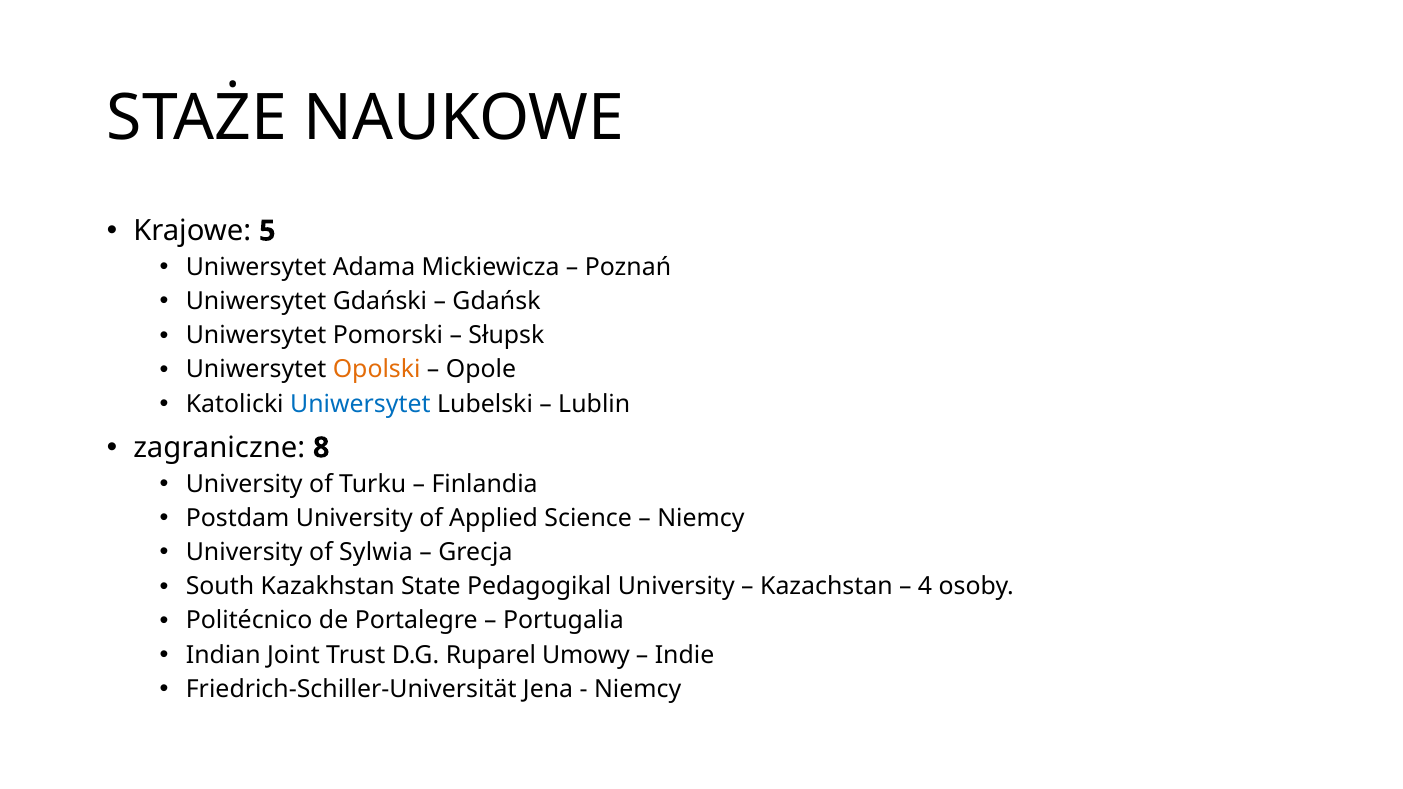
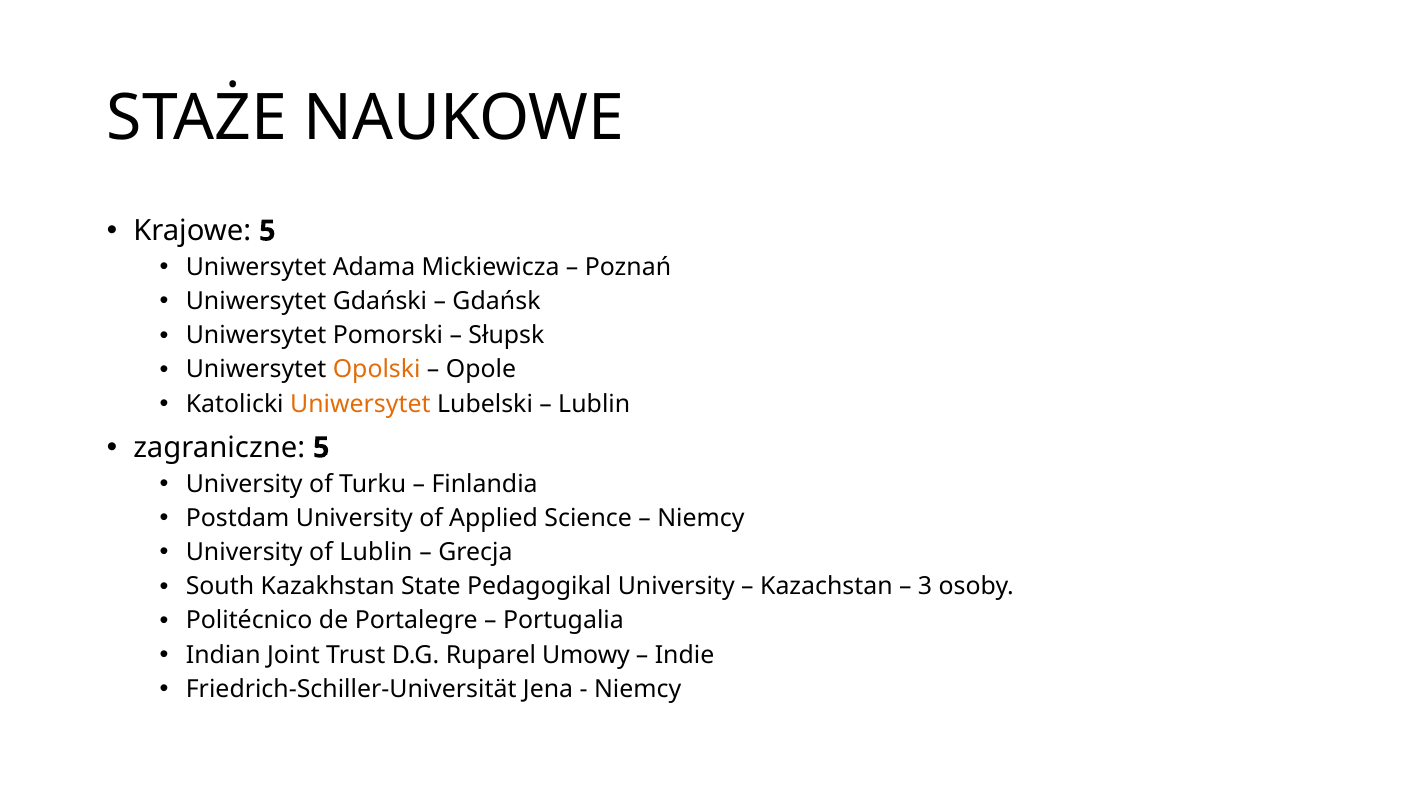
Uniwersytet at (360, 404) colour: blue -> orange
zagraniczne 8: 8 -> 5
of Sylwia: Sylwia -> Lublin
4: 4 -> 3
